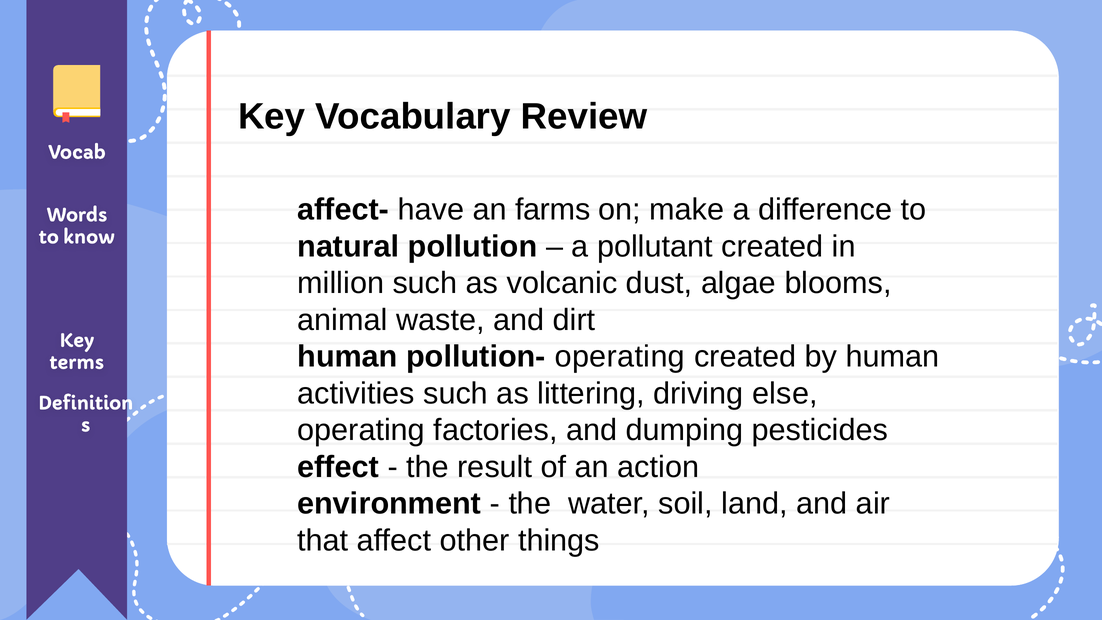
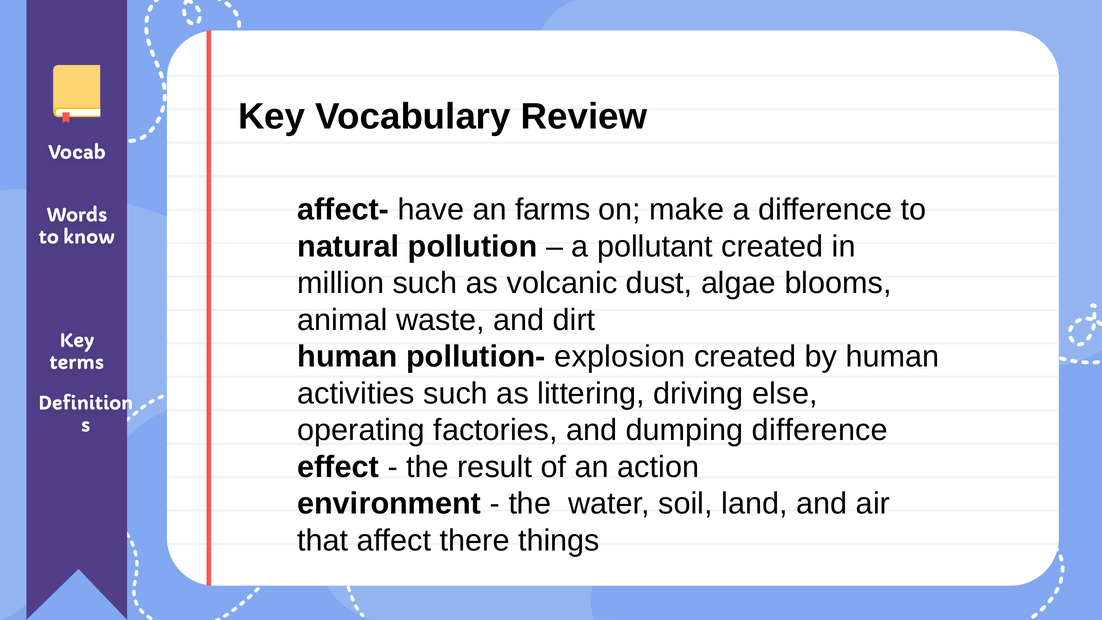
pollution- operating: operating -> explosion
dumping pesticides: pesticides -> difference
other: other -> there
